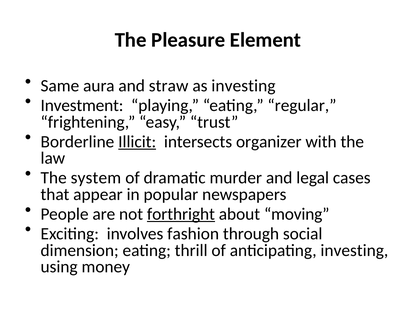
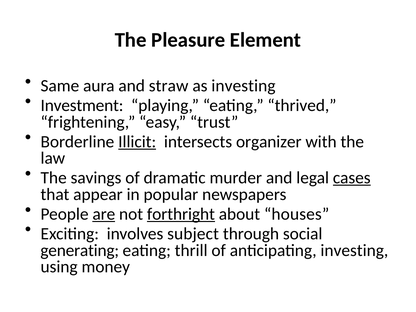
regular: regular -> thrived
system: system -> savings
cases underline: none -> present
are underline: none -> present
moving: moving -> houses
fashion: fashion -> subject
dimension: dimension -> generating
